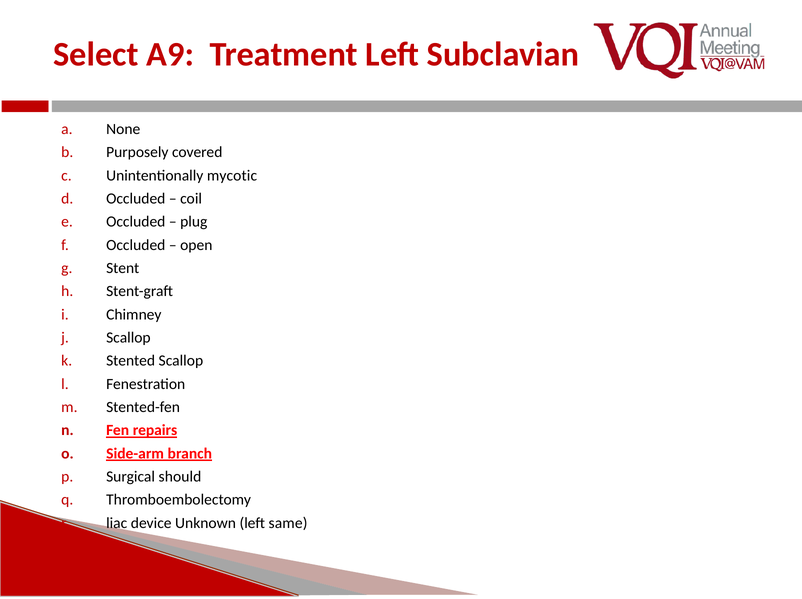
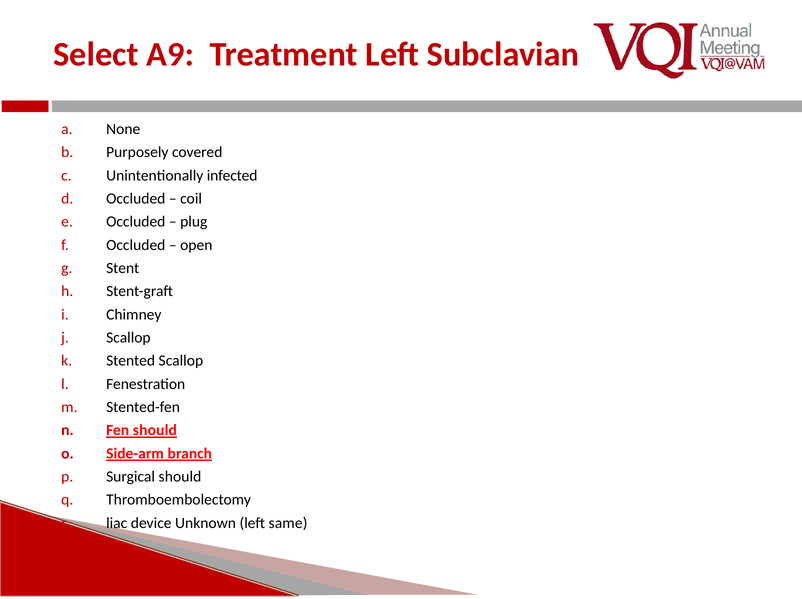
mycotic: mycotic -> infected
Fen repairs: repairs -> should
